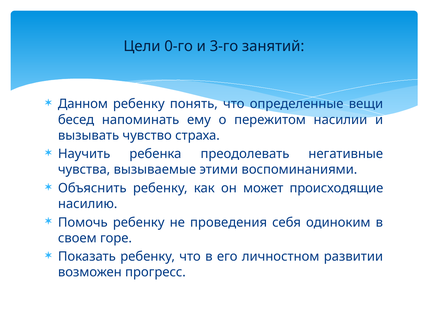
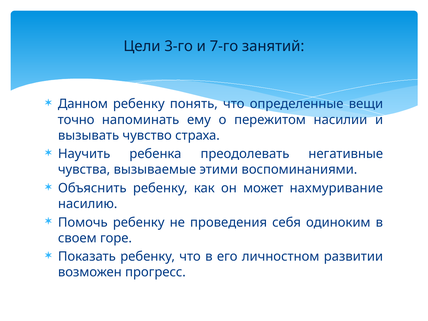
0-го: 0-го -> 3-го
3-го: 3-го -> 7-го
бесед: бесед -> точно
происходящие: происходящие -> нахмуривание
